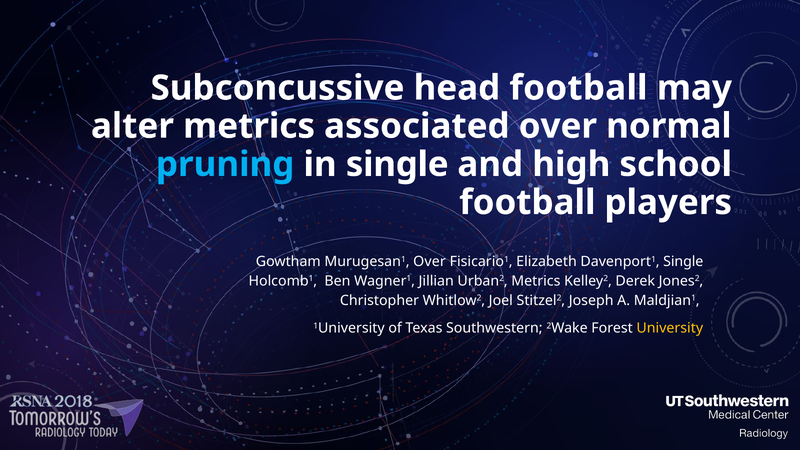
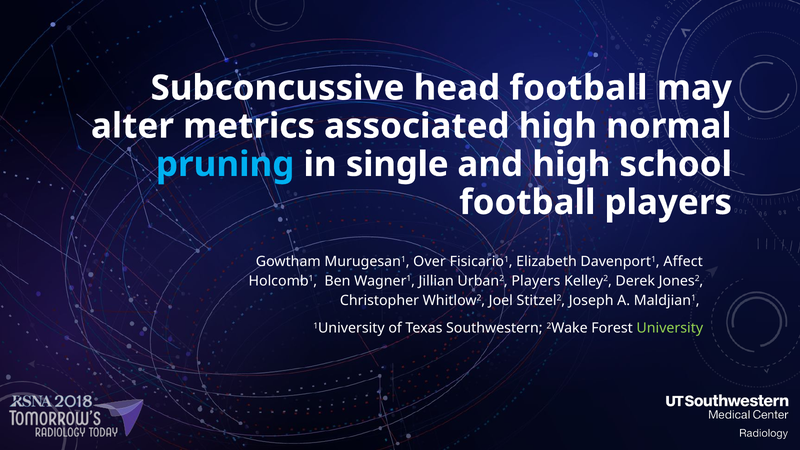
associated over: over -> high
Davenport1 Single: Single -> Affect
Urban2 Metrics: Metrics -> Players
University colour: yellow -> light green
